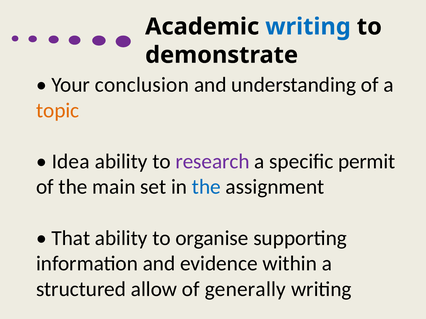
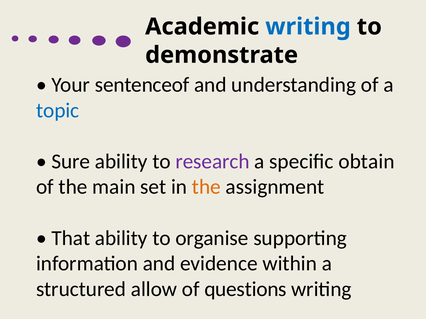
conclusion: conclusion -> sentenceof
topic colour: orange -> blue
Idea: Idea -> Sure
permit: permit -> obtain
the at (206, 187) colour: blue -> orange
generally: generally -> questions
